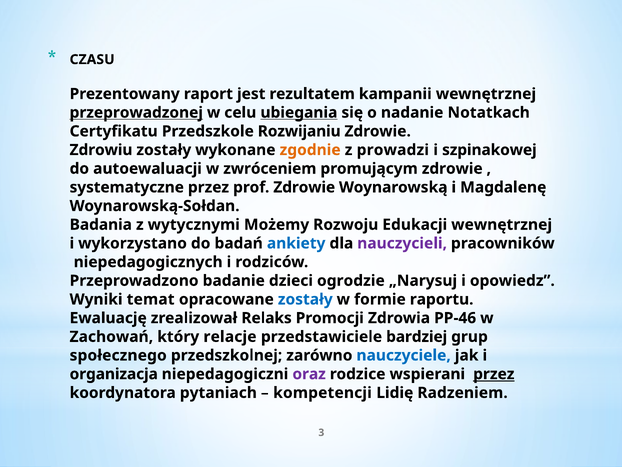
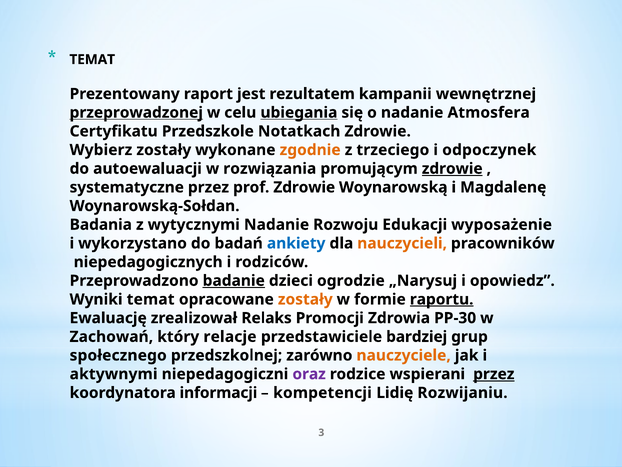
CZASU at (92, 59): CZASU -> TEMAT
Notatkach: Notatkach -> Atmosfera
Rozwijaniu: Rozwijaniu -> Notatkach
Zdrowiu: Zdrowiu -> Wybierz
prowadzi: prowadzi -> trzeciego
szpinakowej: szpinakowej -> odpoczynek
zwróceniem: zwróceniem -> rozwiązania
zdrowie at (452, 168) underline: none -> present
wytycznymi Możemy: Możemy -> Nadanie
Edukacji wewnętrznej: wewnętrznej -> wyposażenie
nauczycieli colour: purple -> orange
badanie underline: none -> present
zostały at (305, 299) colour: blue -> orange
raportu underline: none -> present
PP-46: PP-46 -> PP-30
nauczyciele colour: blue -> orange
organizacja: organizacja -> aktywnymi
pytaniach: pytaniach -> informacji
Radzeniem: Radzeniem -> Rozwijaniu
